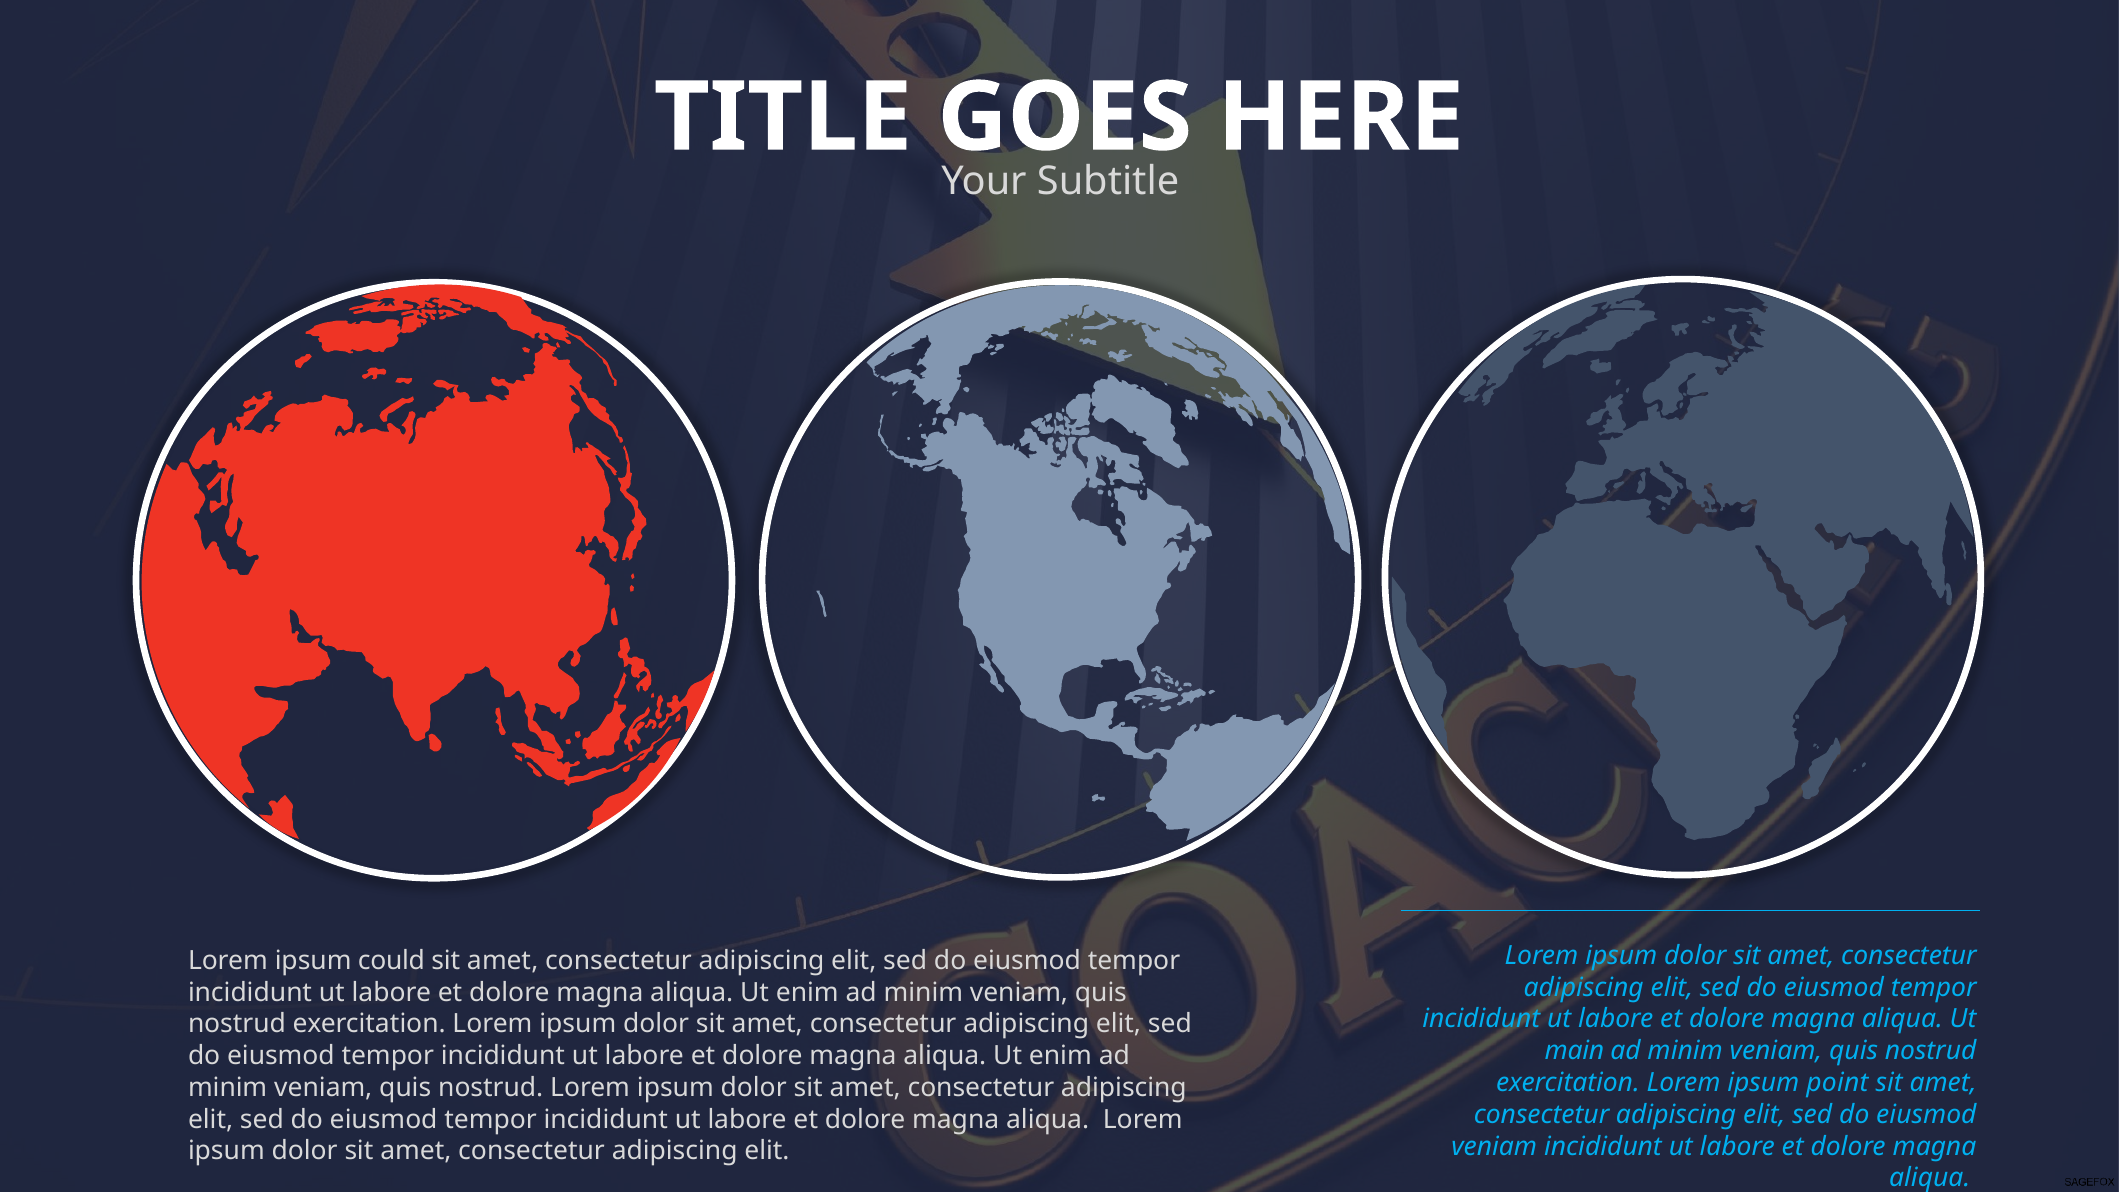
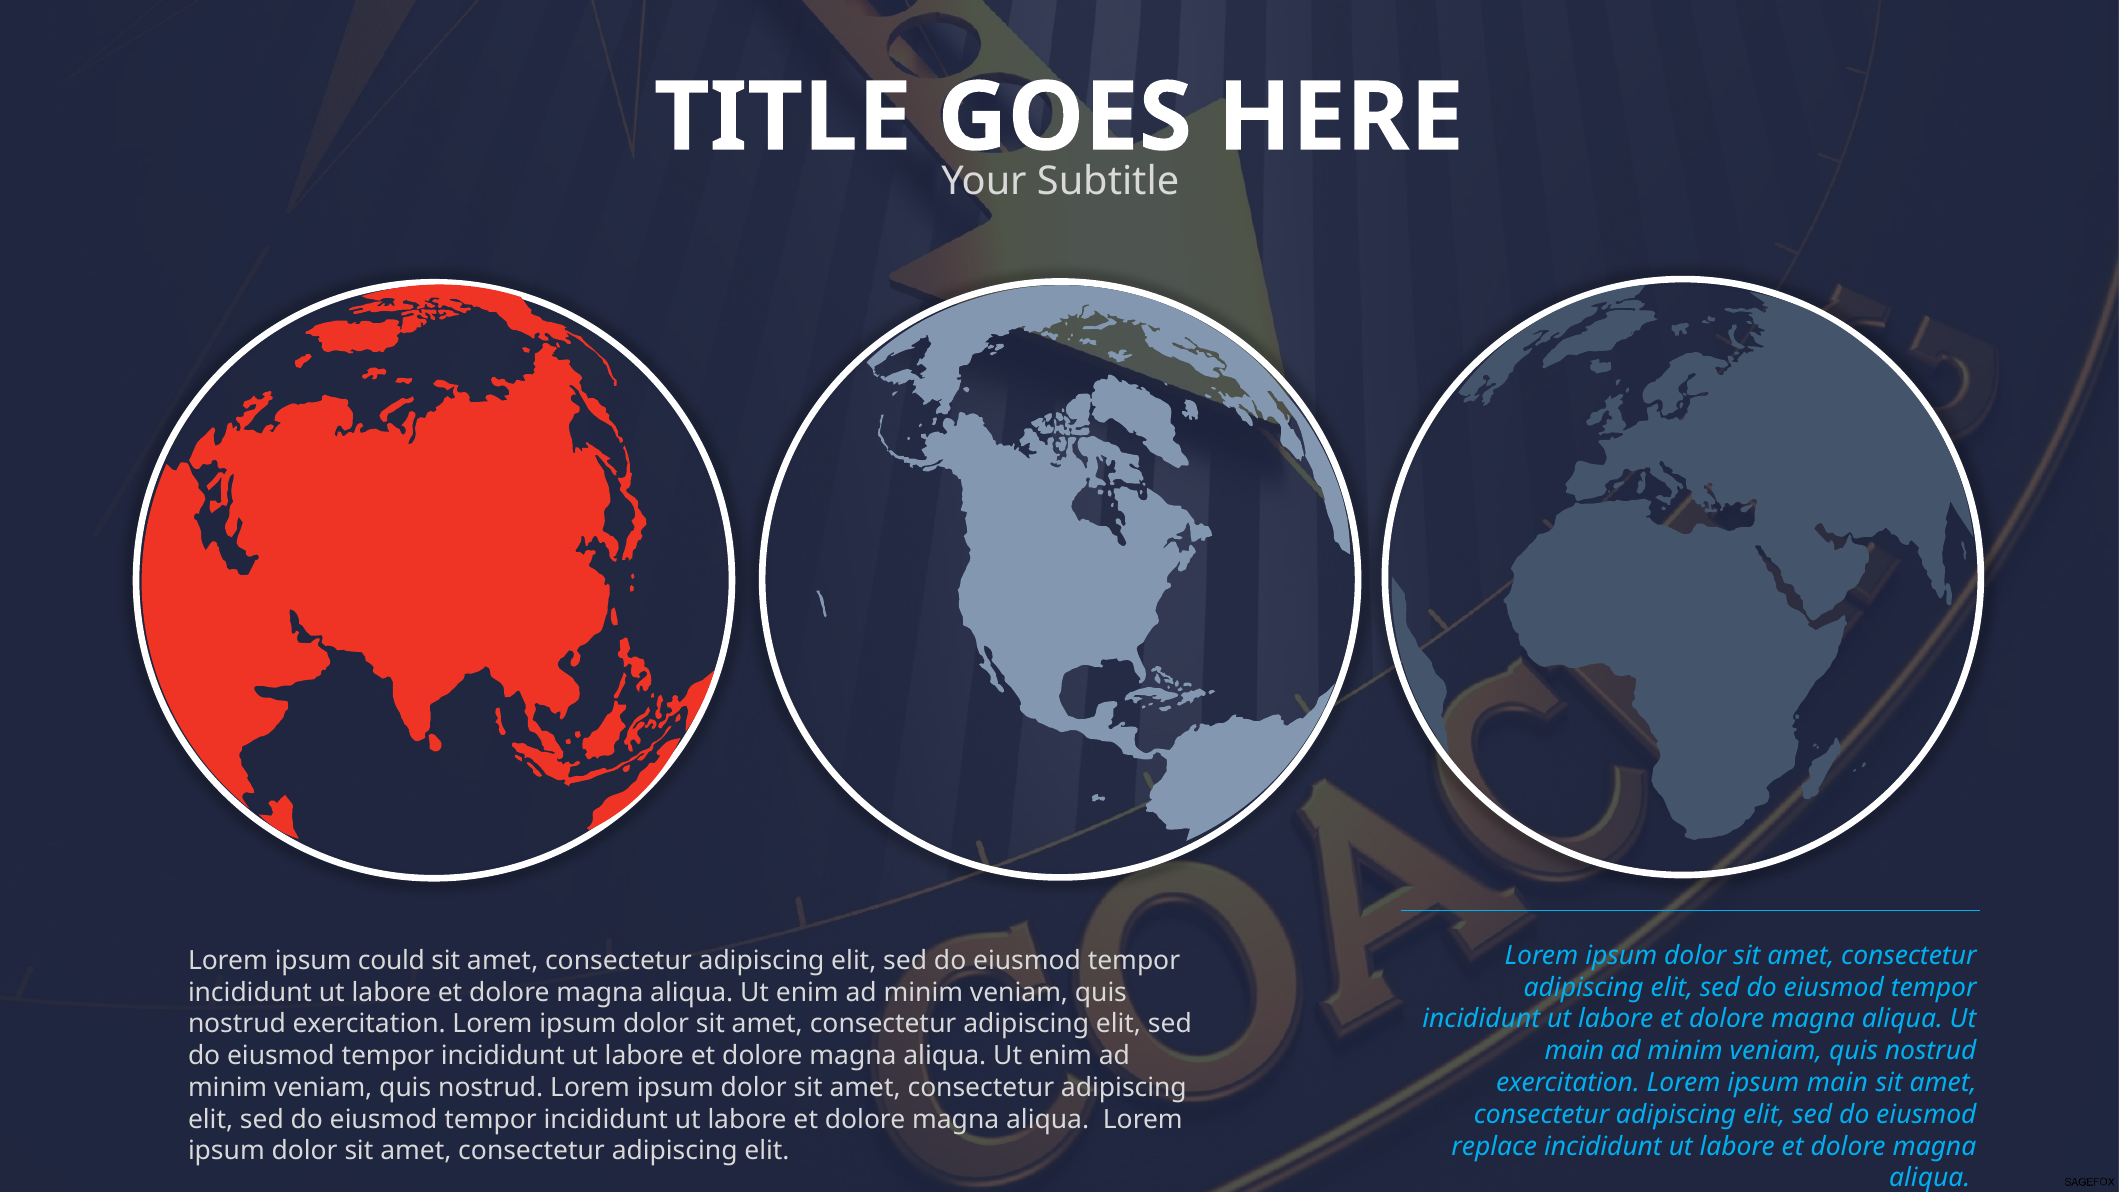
ipsum point: point -> main
veniam at (1494, 1146): veniam -> replace
